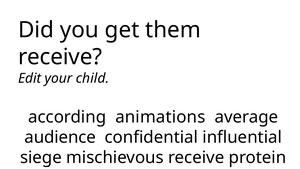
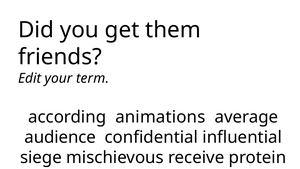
receive at (60, 57): receive -> friends
child: child -> term
